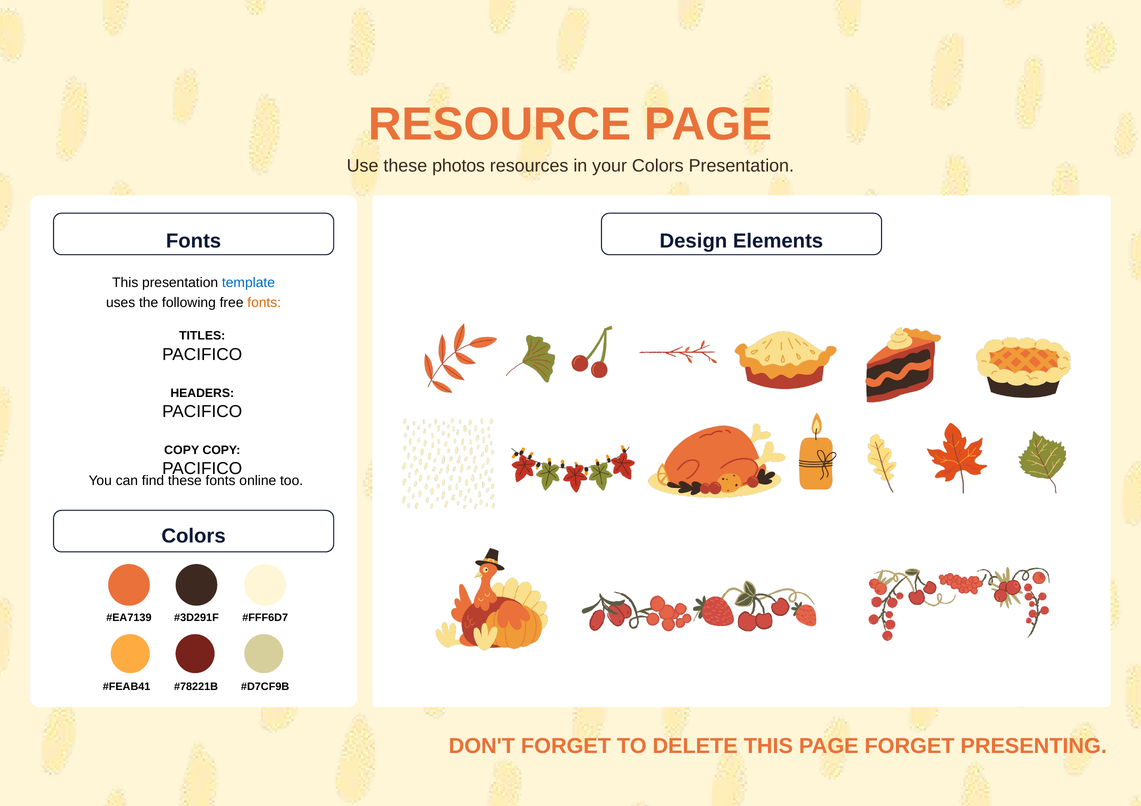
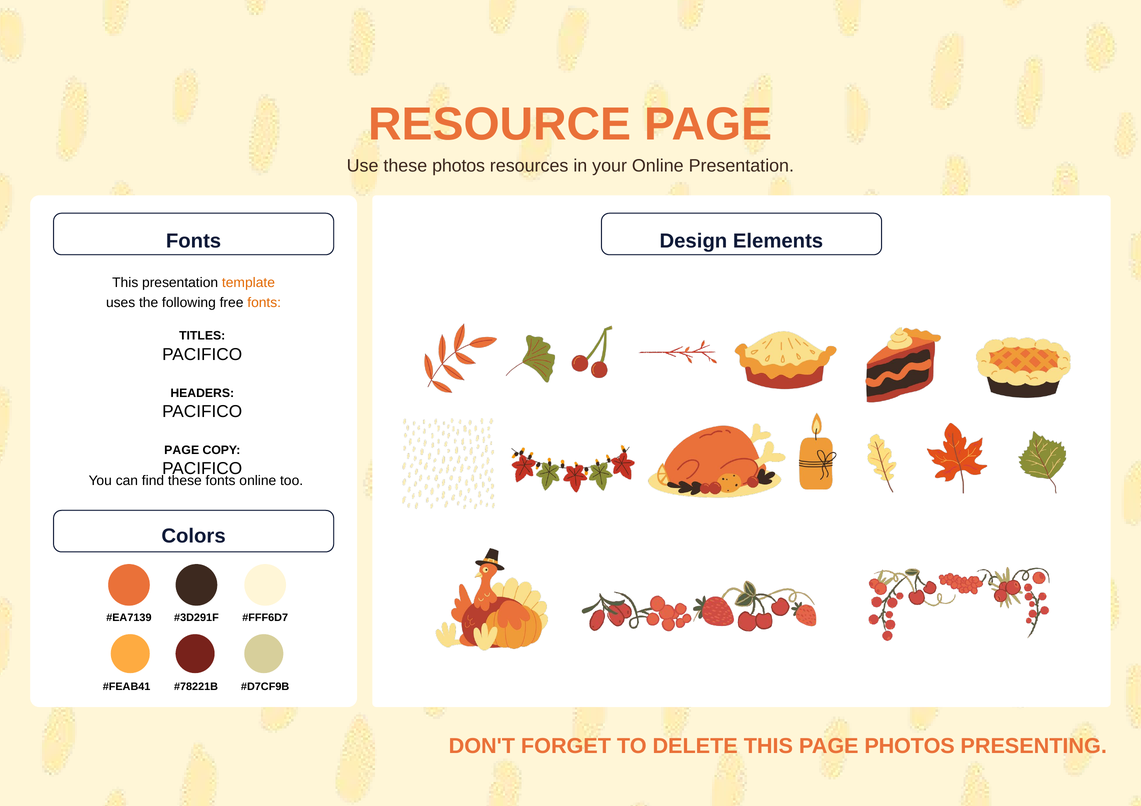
your Colors: Colors -> Online
template colour: blue -> orange
COPY at (182, 450): COPY -> PAGE
PAGE FORGET: FORGET -> PHOTOS
